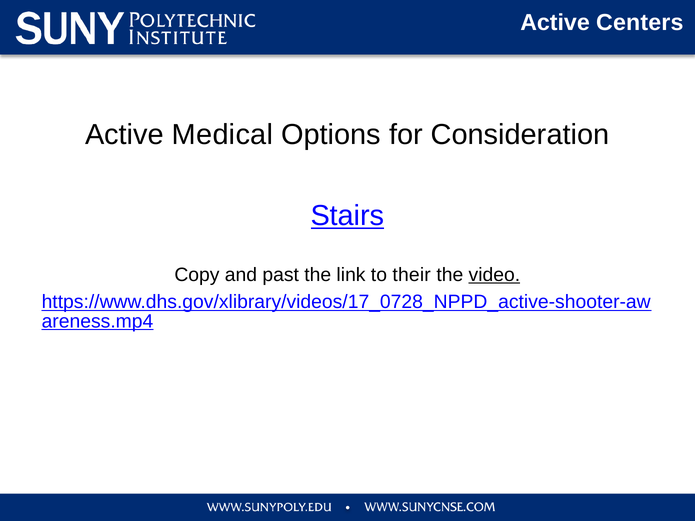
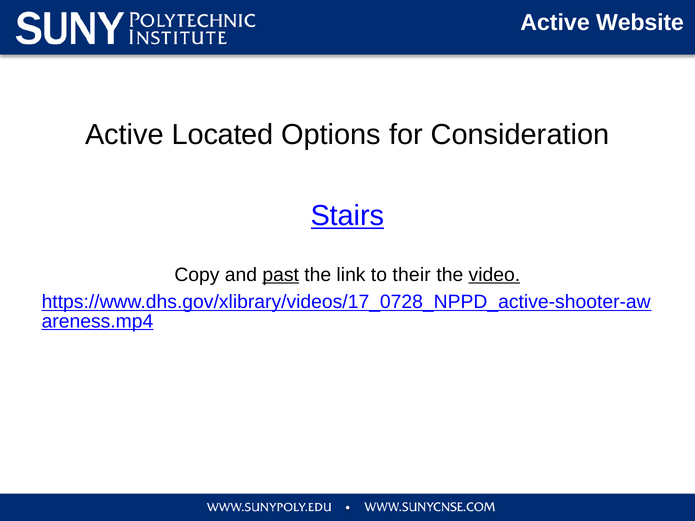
Centers: Centers -> Website
Medical: Medical -> Located
past underline: none -> present
